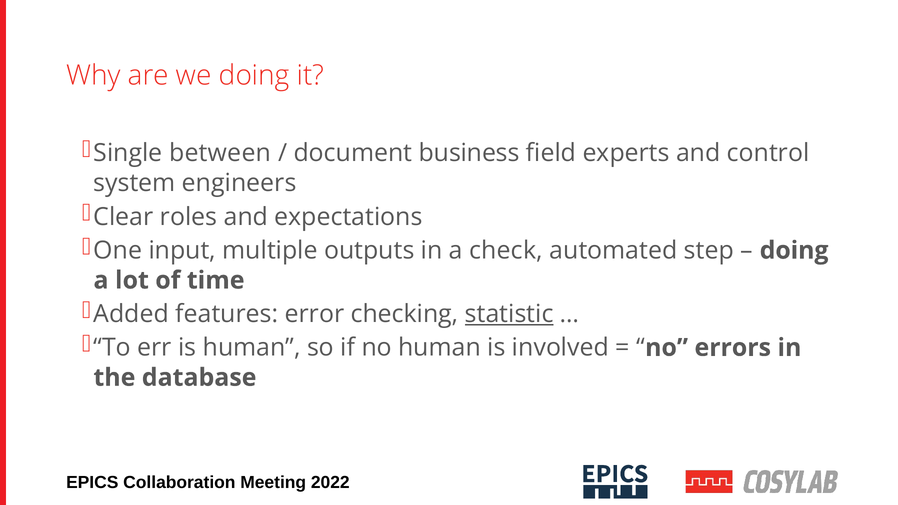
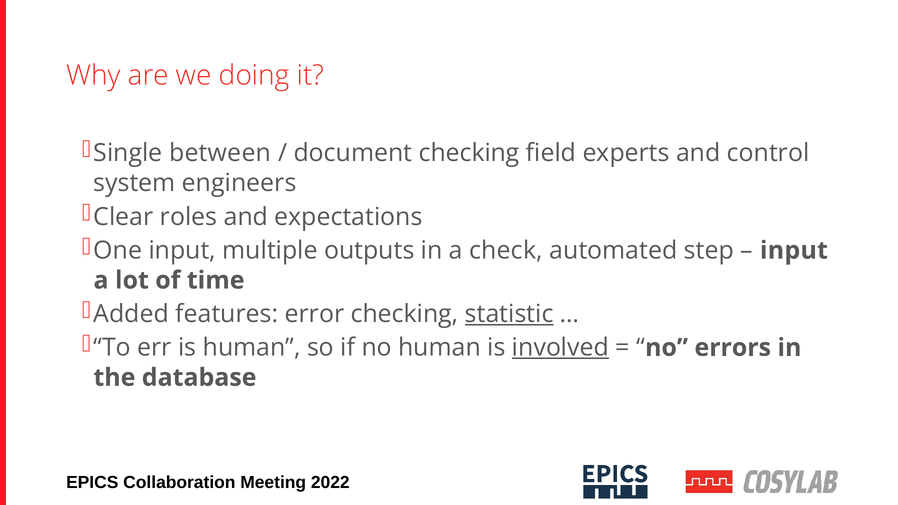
document business: business -> checking
doing at (794, 251): doing -> input
involved underline: none -> present
